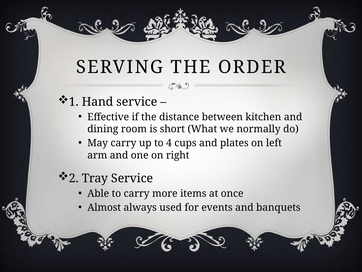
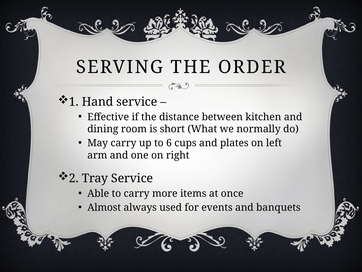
4: 4 -> 6
